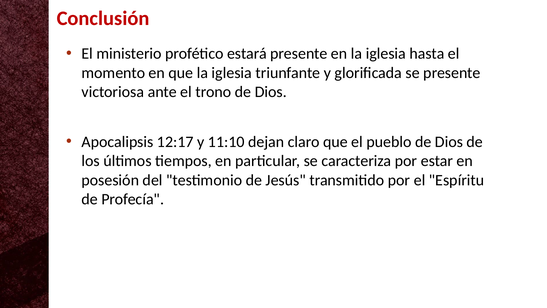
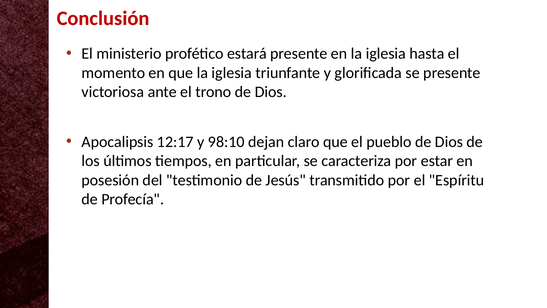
11:10: 11:10 -> 98:10
